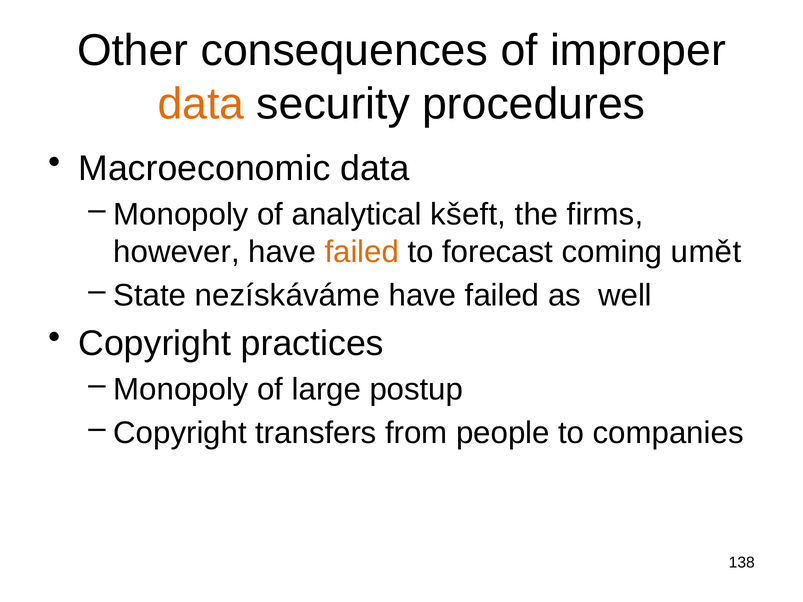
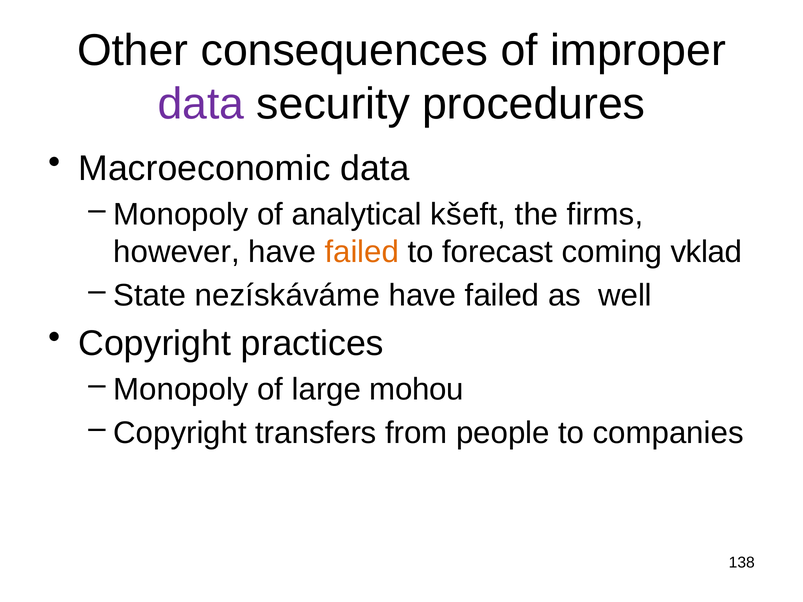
data at (201, 104) colour: orange -> purple
umět: umět -> vklad
postup: postup -> mohou
